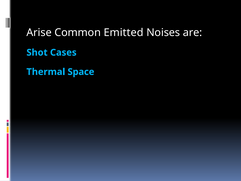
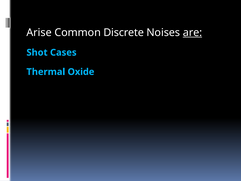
Emitted: Emitted -> Discrete
are underline: none -> present
Space: Space -> Oxide
